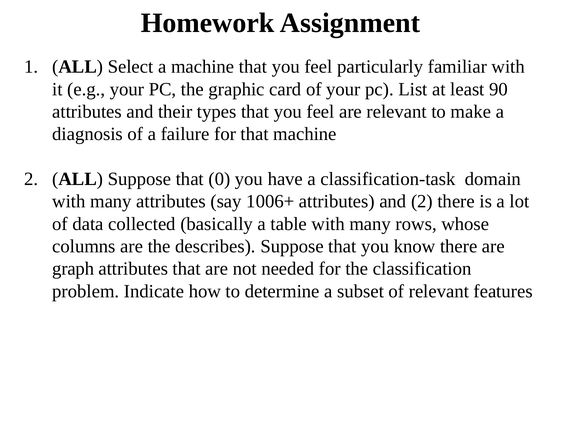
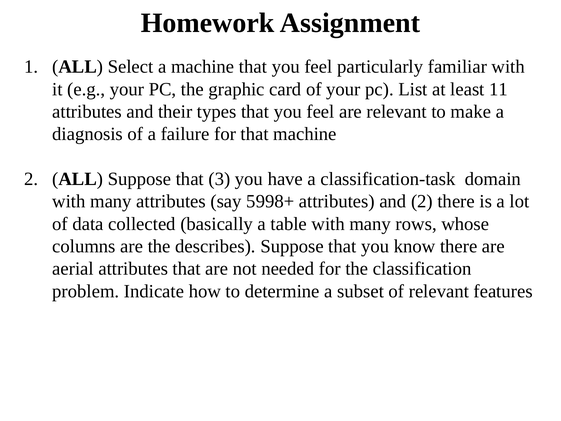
90: 90 -> 11
0: 0 -> 3
1006+: 1006+ -> 5998+
graph: graph -> aerial
